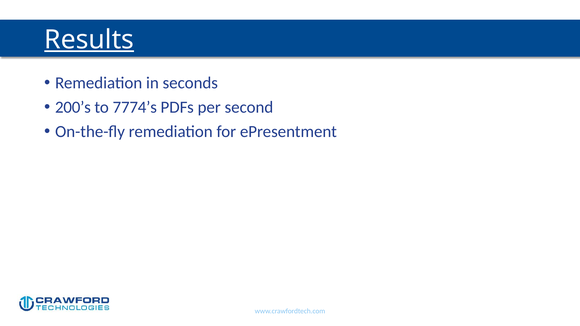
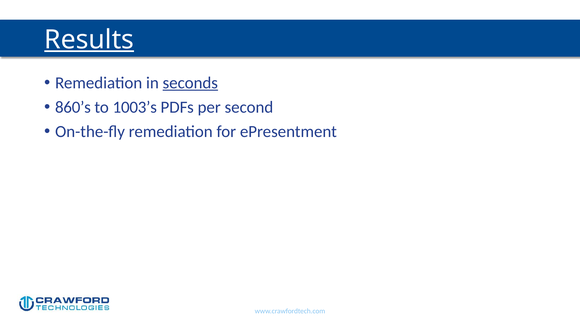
seconds underline: none -> present
200’s: 200’s -> 860’s
7774’s: 7774’s -> 1003’s
